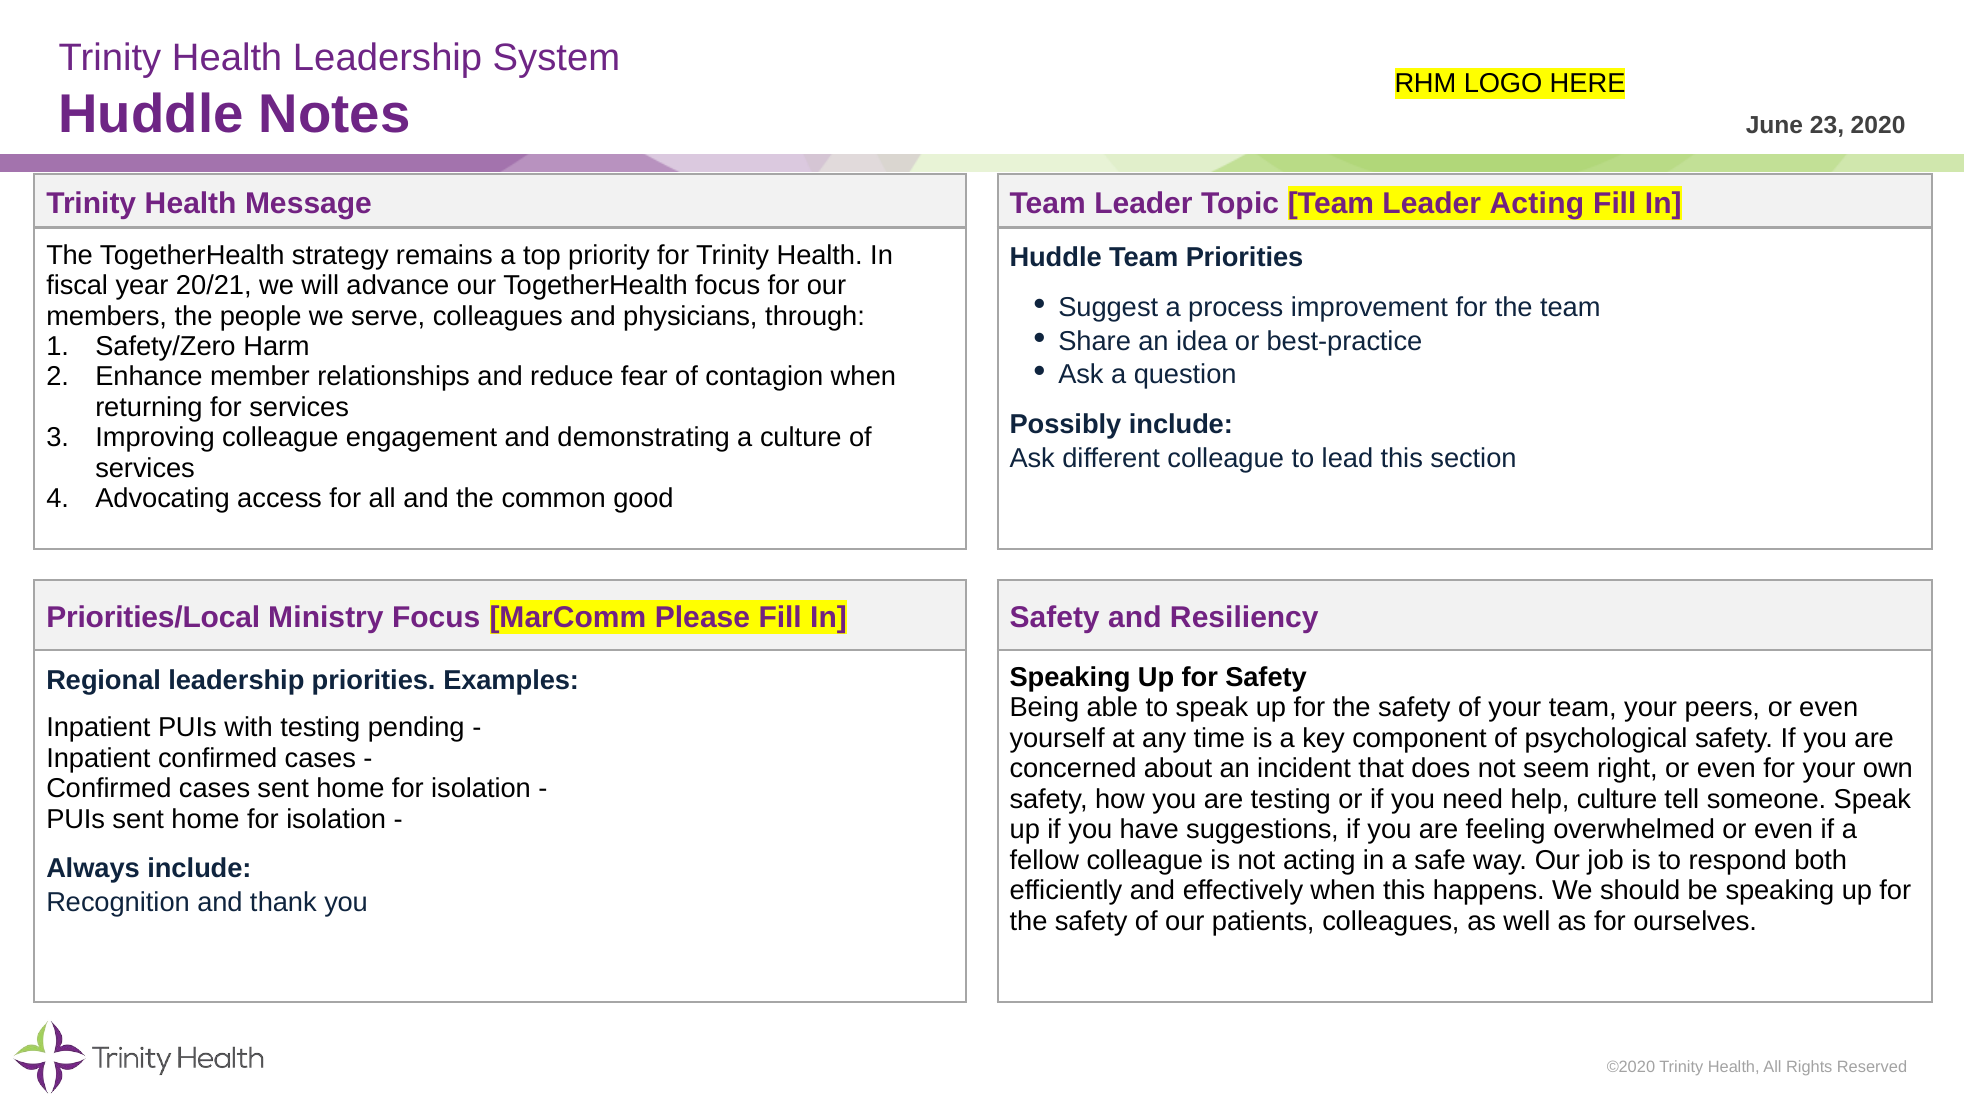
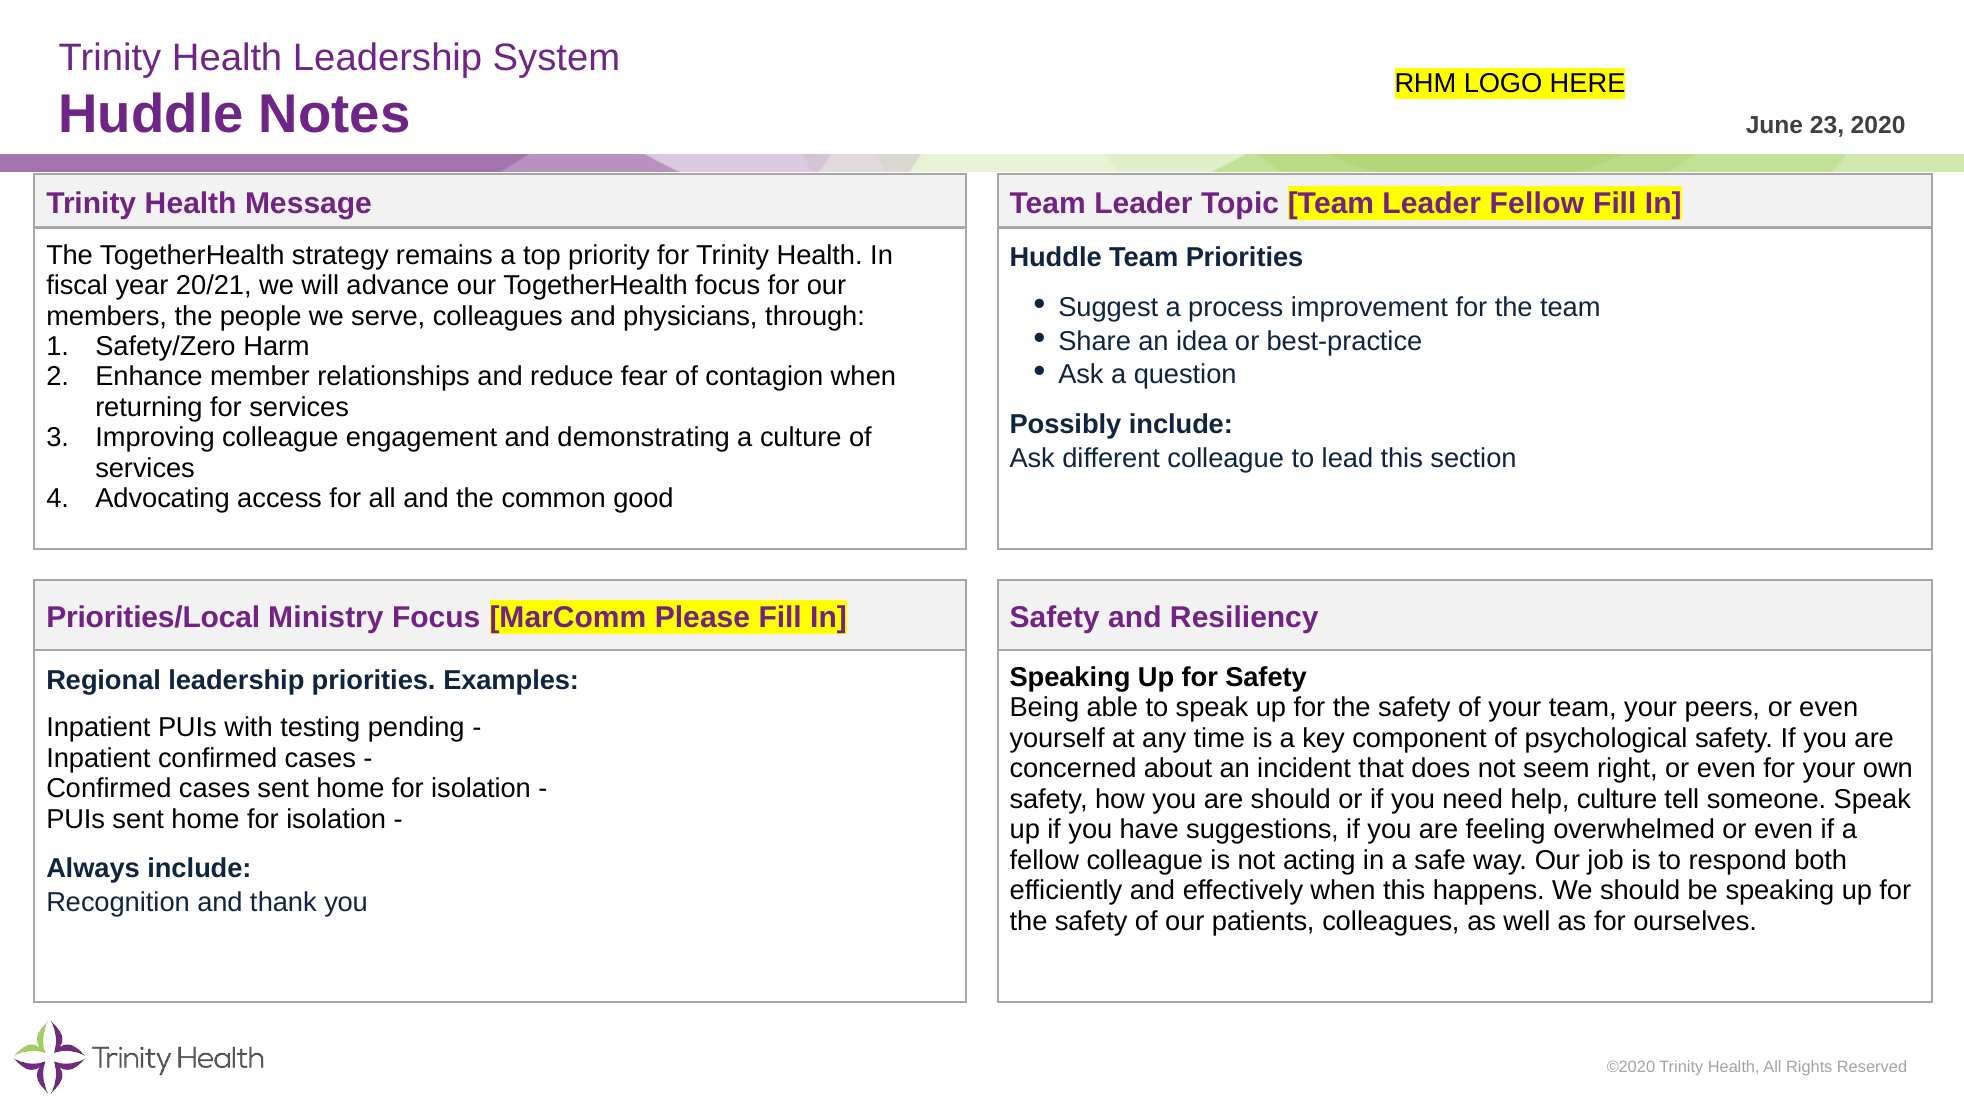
Leader Acting: Acting -> Fellow
are testing: testing -> should
